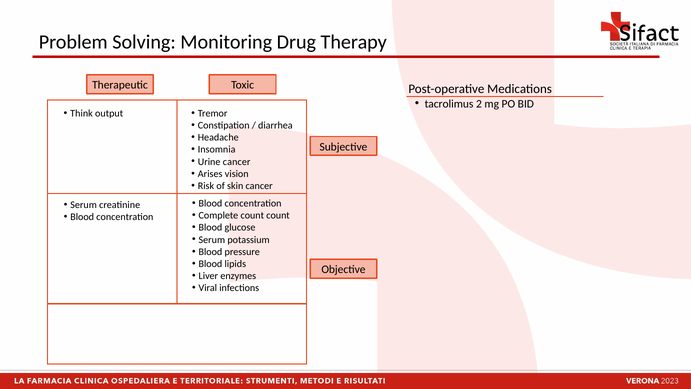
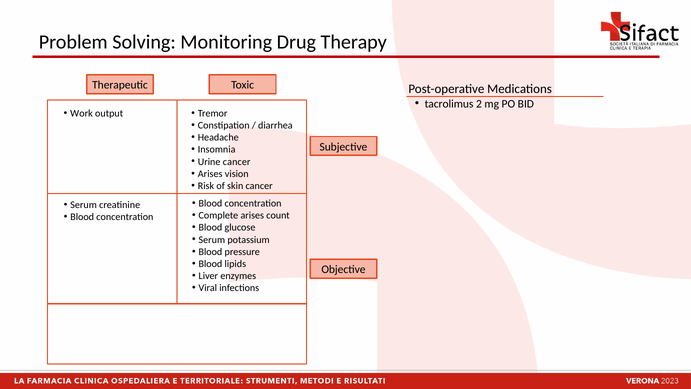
Think: Think -> Work
Complete count: count -> arises
